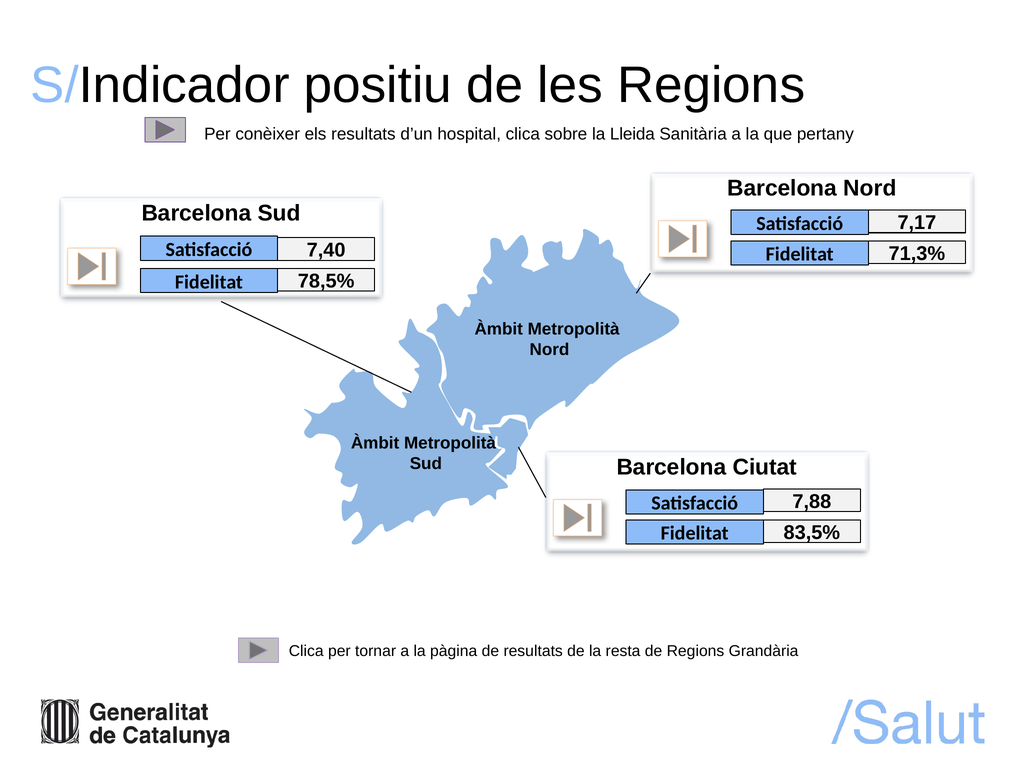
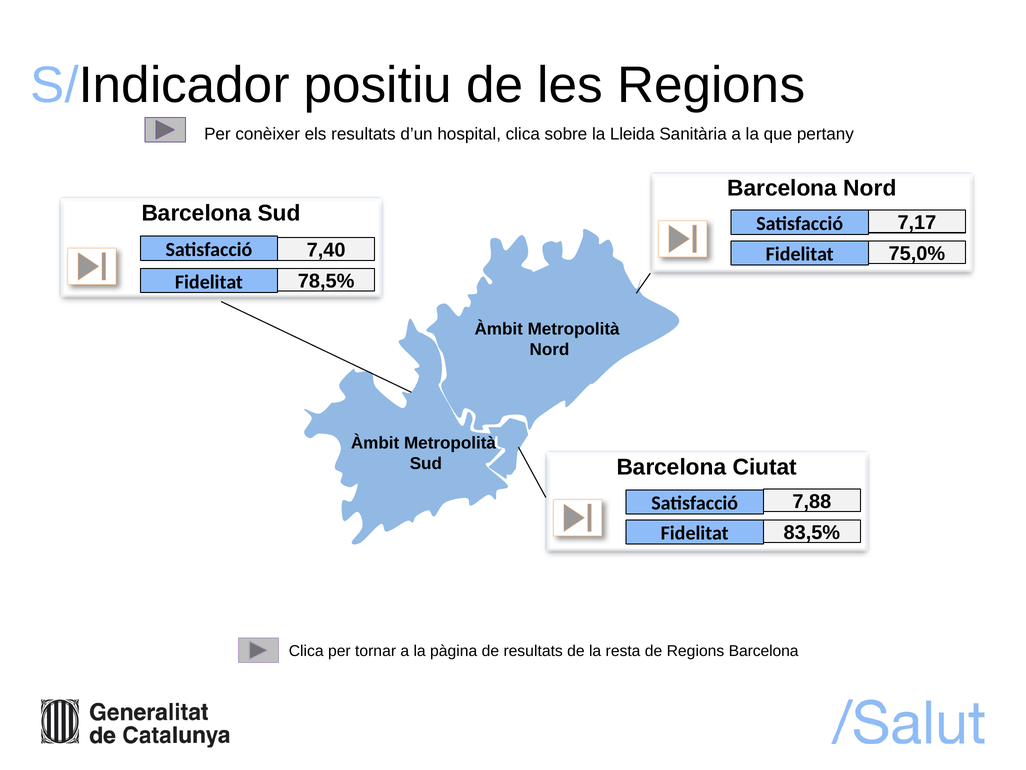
71,3%: 71,3% -> 75,0%
Regions Grandària: Grandària -> Barcelona
